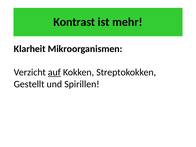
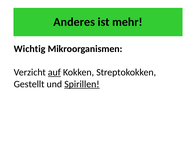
Kontrast: Kontrast -> Anderes
Klarheit: Klarheit -> Wichtig
Spirillen underline: none -> present
